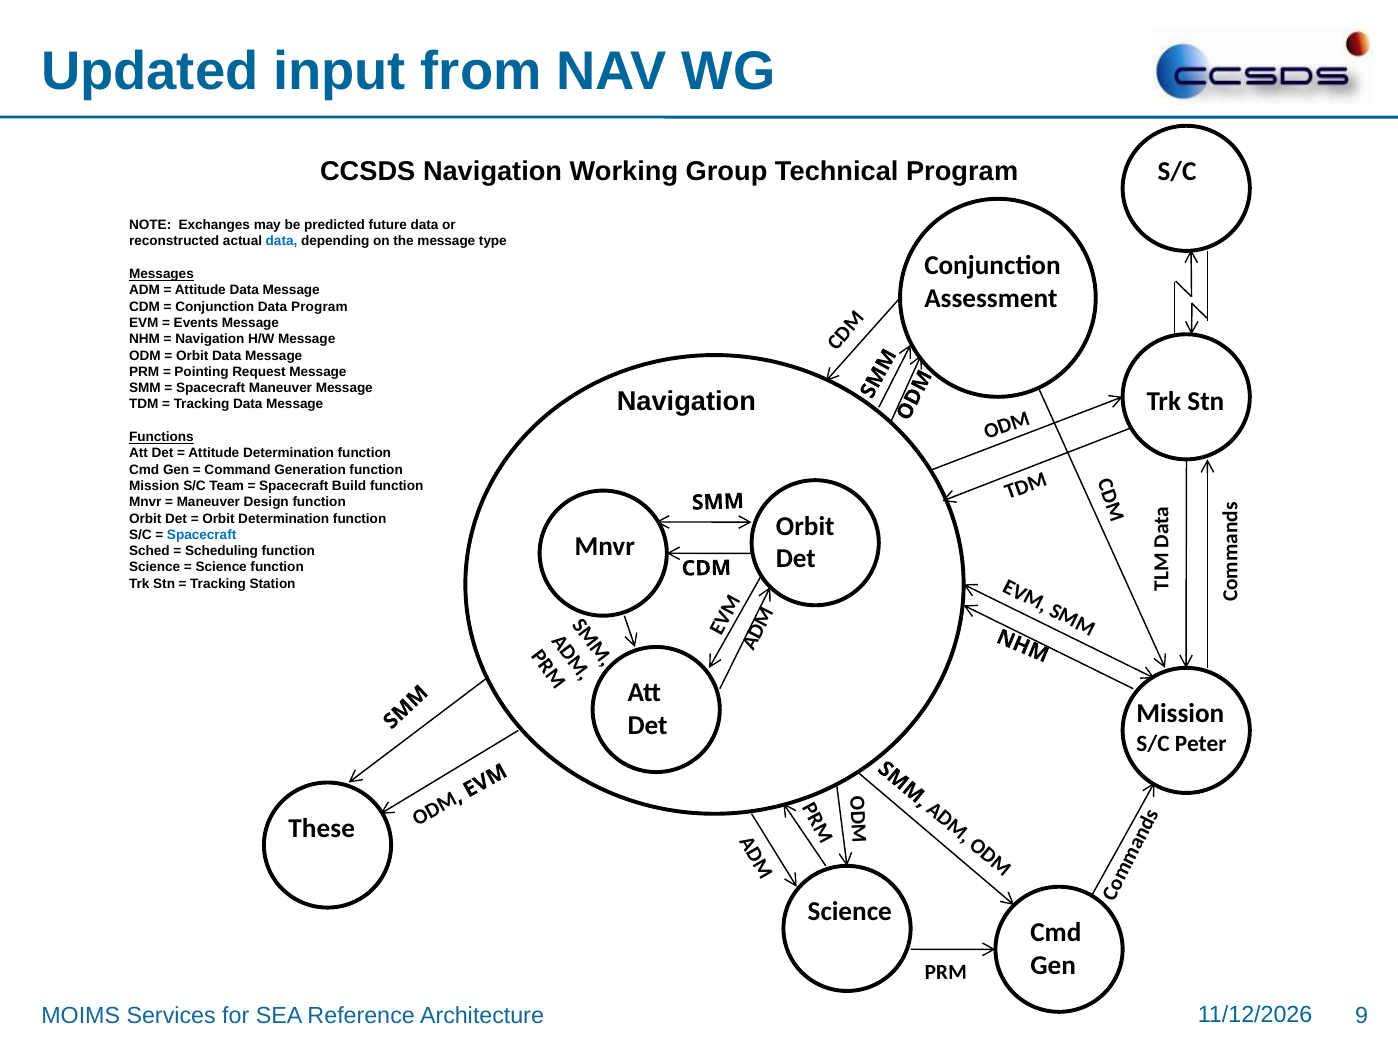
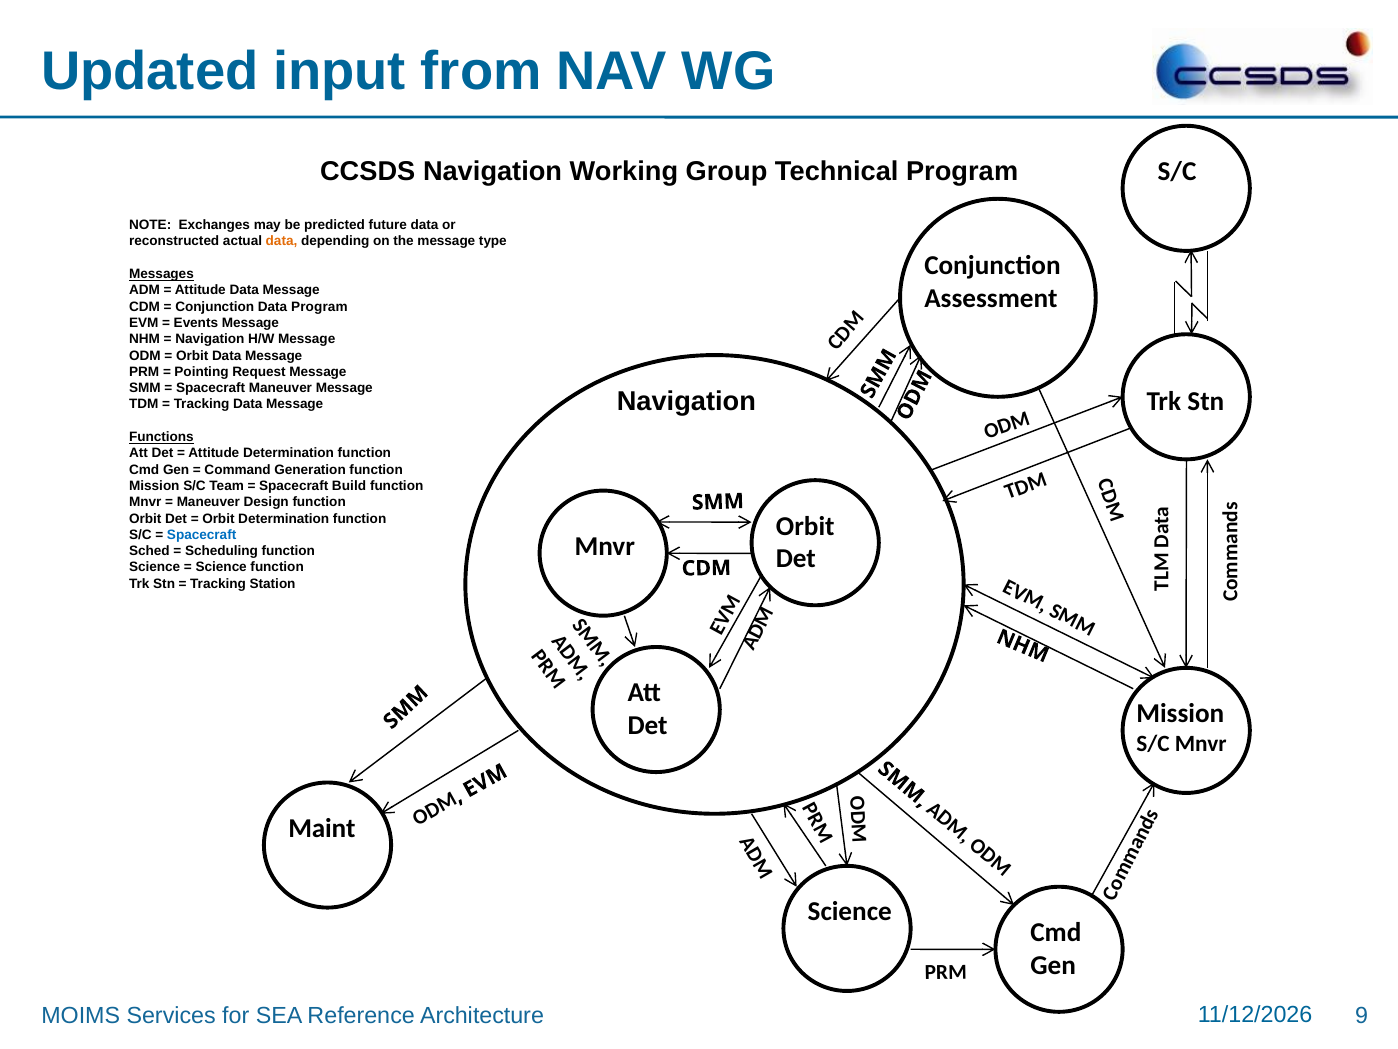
data at (282, 241) colour: blue -> orange
S/C Peter: Peter -> Mnvr
These: These -> Maint
